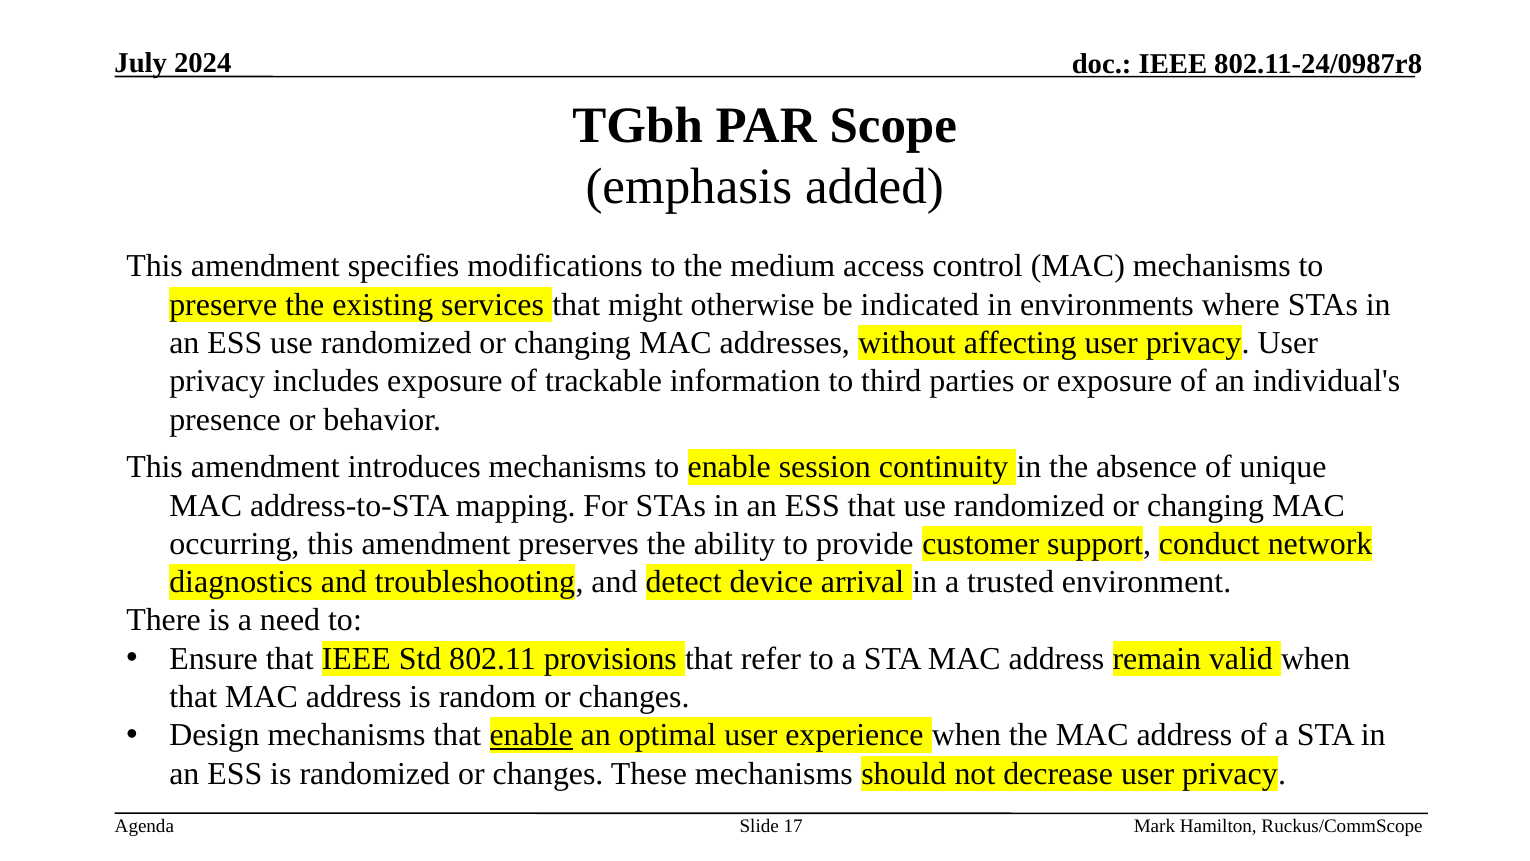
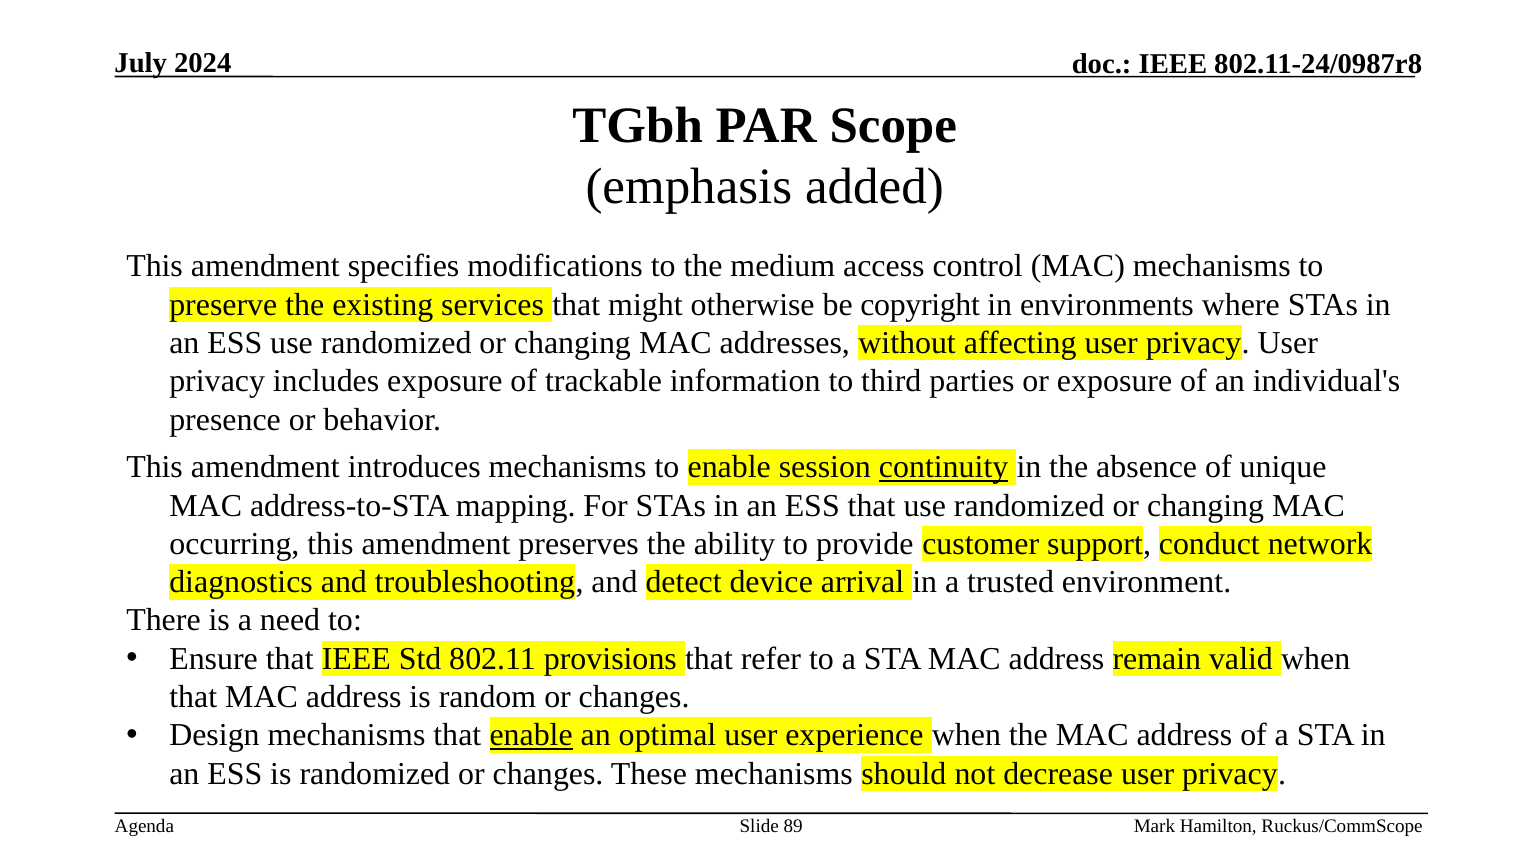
indicated: indicated -> copyright
continuity underline: none -> present
17: 17 -> 89
